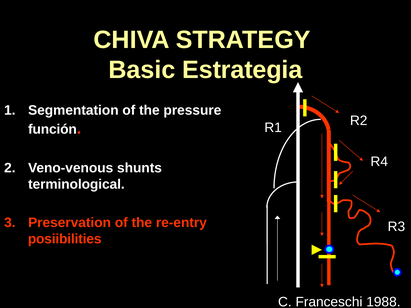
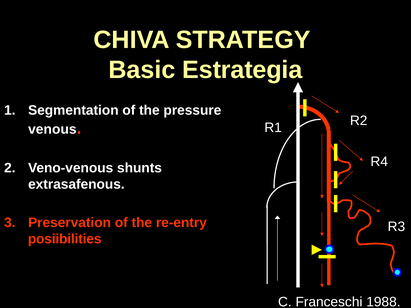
función: función -> venous
terminological: terminological -> extrasafenous
